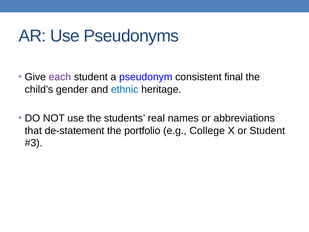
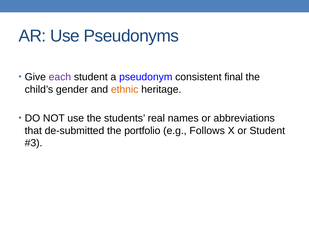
ethnic colour: blue -> orange
de-statement: de-statement -> de-submitted
College: College -> Follows
